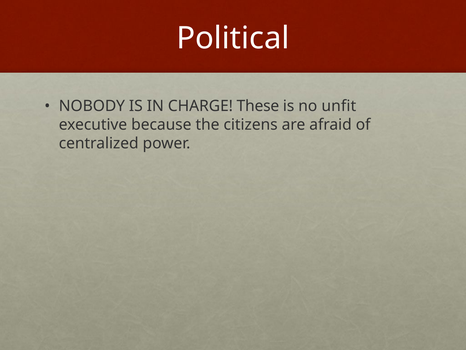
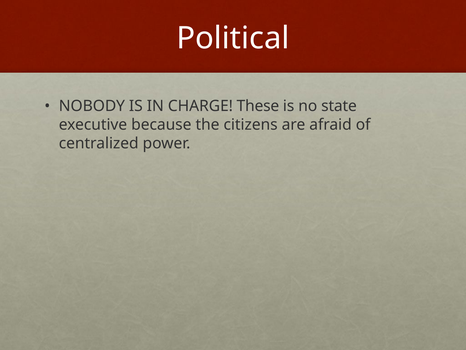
unfit: unfit -> state
